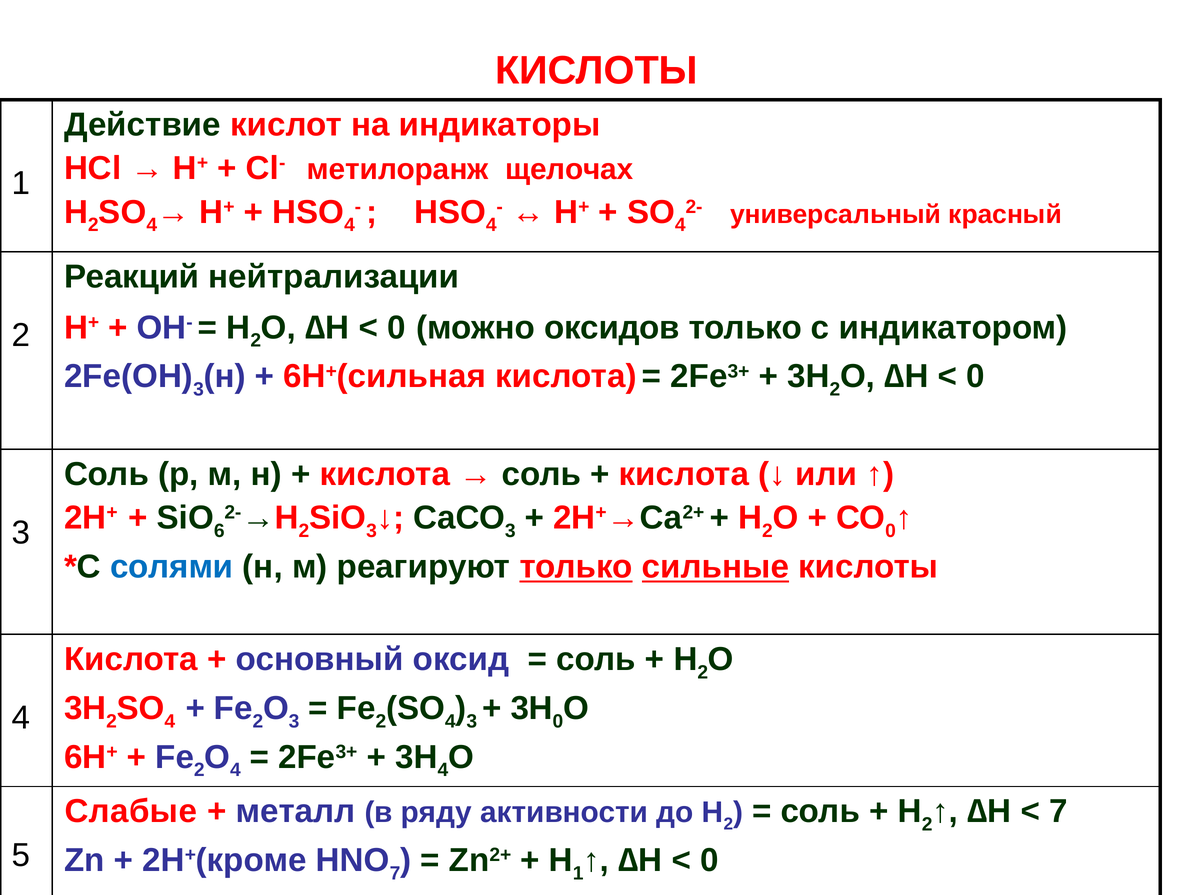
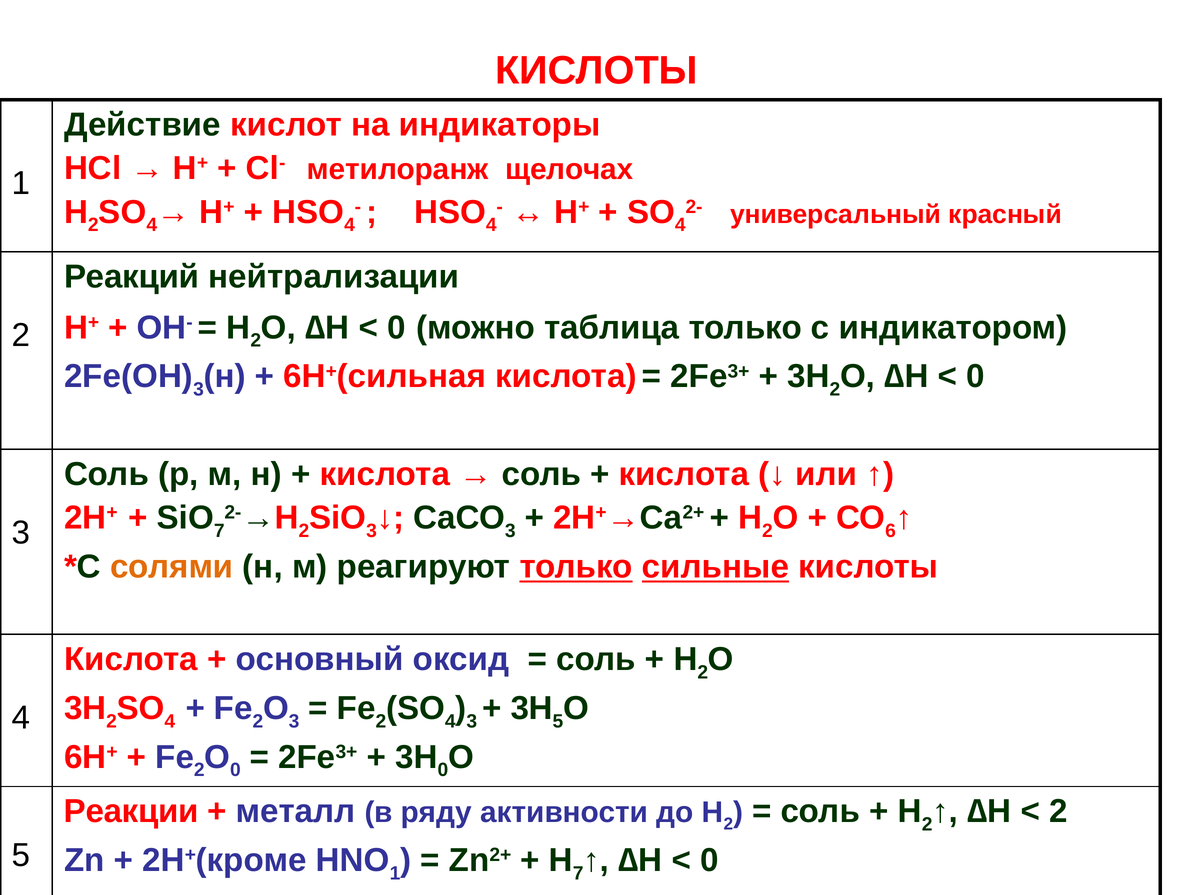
оксидов: оксидов -> таблица
6 at (219, 531): 6 -> 7
0 at (890, 531): 0 -> 6
солями colour: blue -> orange
0 at (558, 721): 0 -> 5
4 at (235, 770): 4 -> 0
4 at (443, 770): 4 -> 0
Слабые: Слабые -> Реакции
7 at (1058, 811): 7 -> 2
7 at (395, 873): 7 -> 1
Н 1: 1 -> 7
